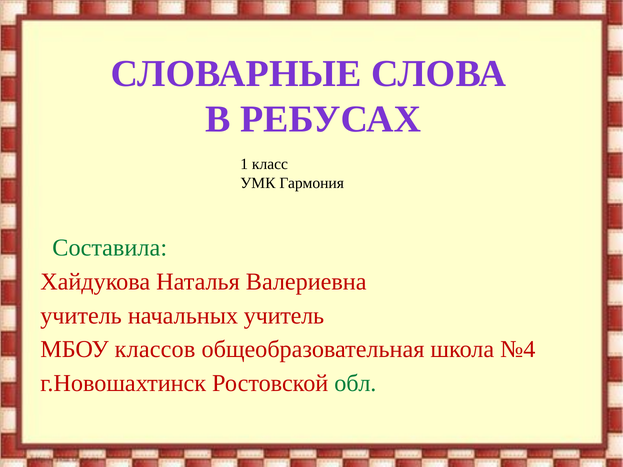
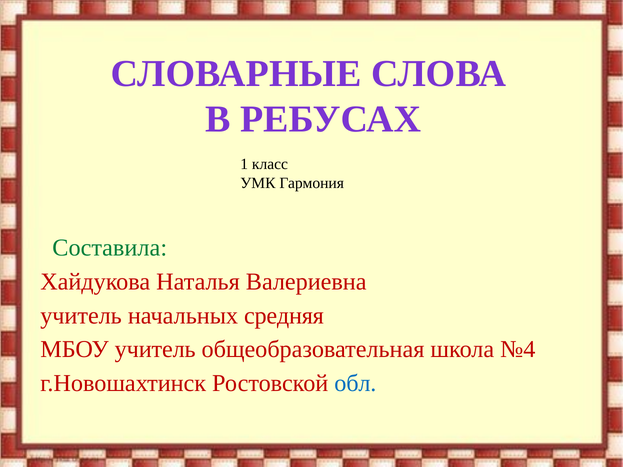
начальных учитель: учитель -> средняя
МБОУ классов: классов -> учитель
обл colour: green -> blue
